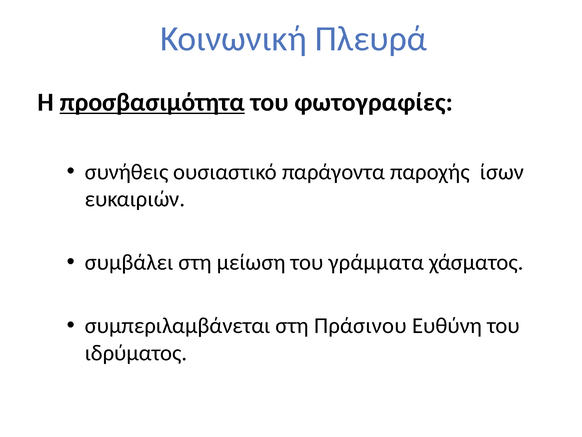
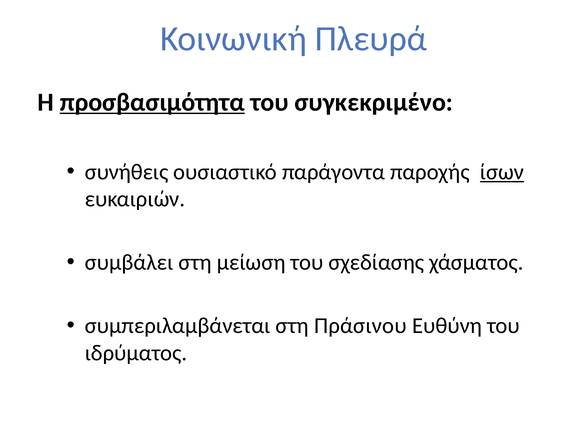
φωτογραφίες: φωτογραφίες -> συγκεκριμένο
ίσων underline: none -> present
γράμματα: γράμματα -> σχεδίασης
